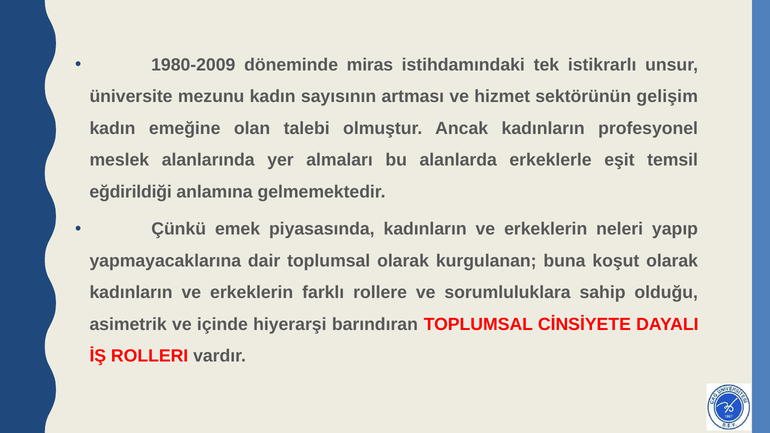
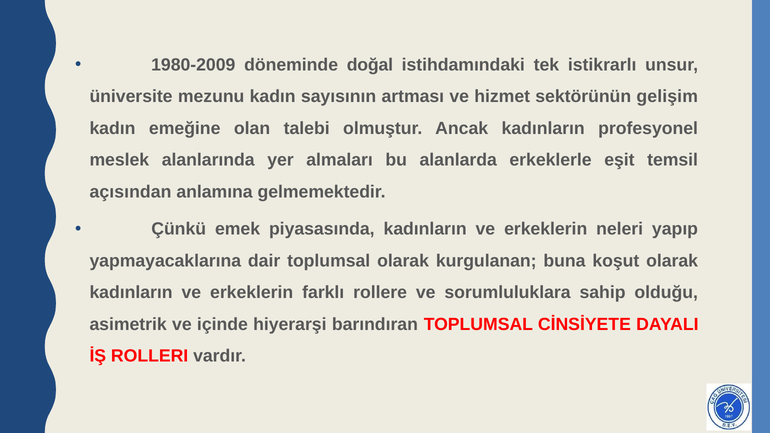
miras: miras -> doğal
eğdirildiği: eğdirildiği -> açısından
